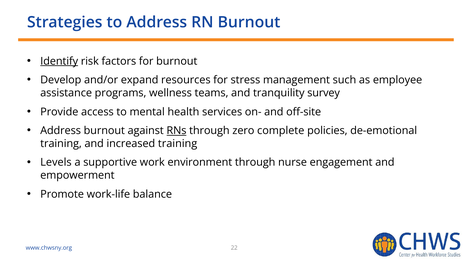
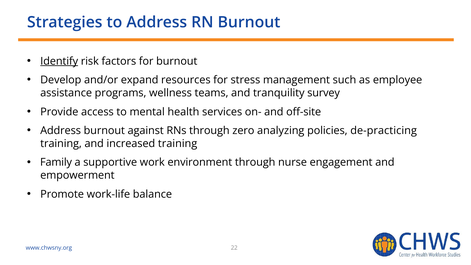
RNs underline: present -> none
complete: complete -> analyzing
de-emotional: de-emotional -> de-practicing
Levels: Levels -> Family
